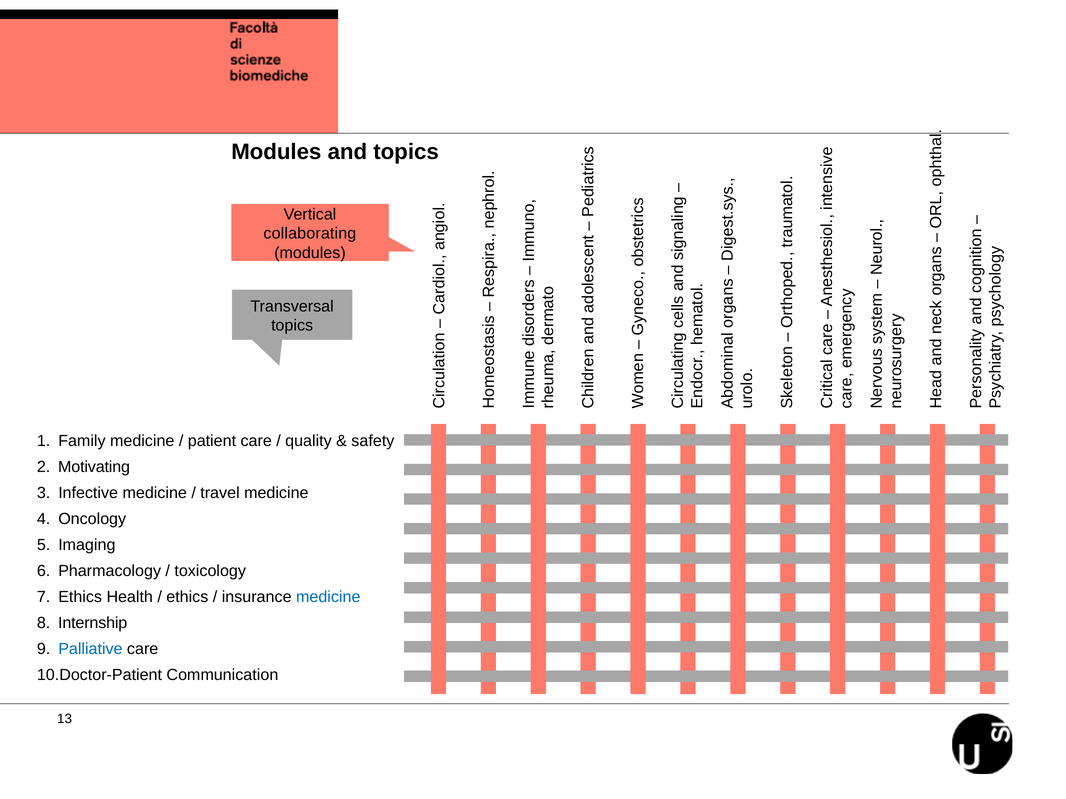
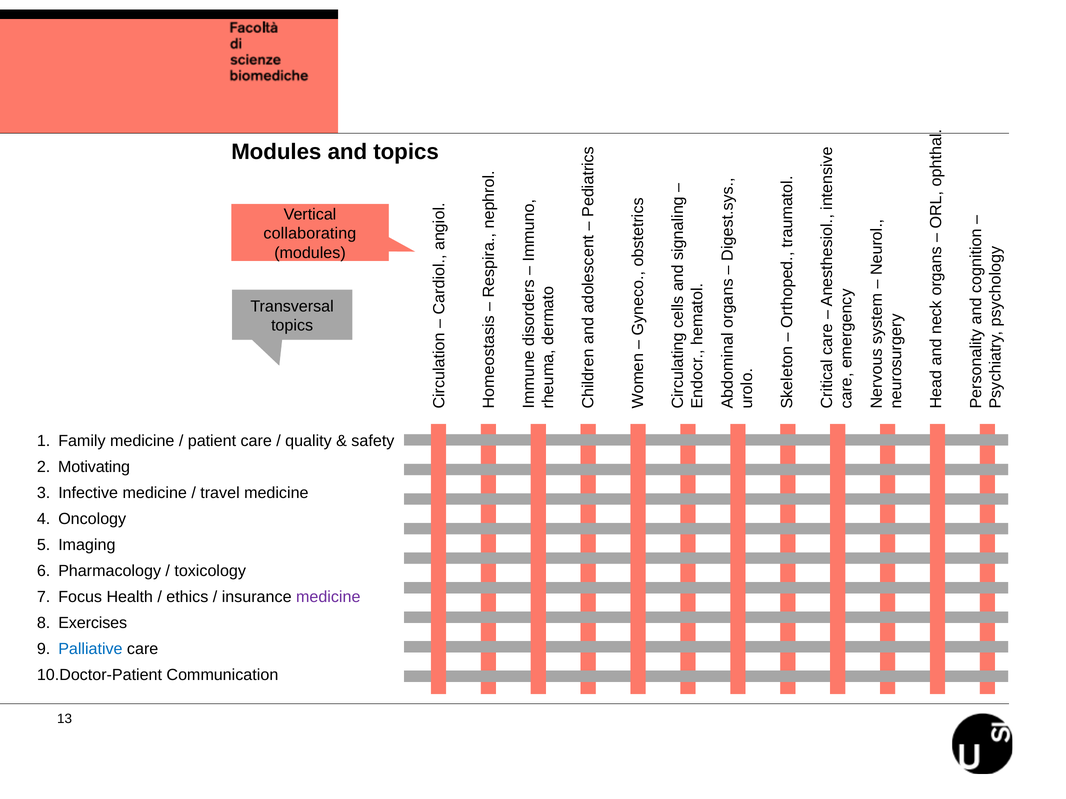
Ethics at (80, 597): Ethics -> Focus
medicine at (328, 597) colour: blue -> purple
Internship: Internship -> Exercises
